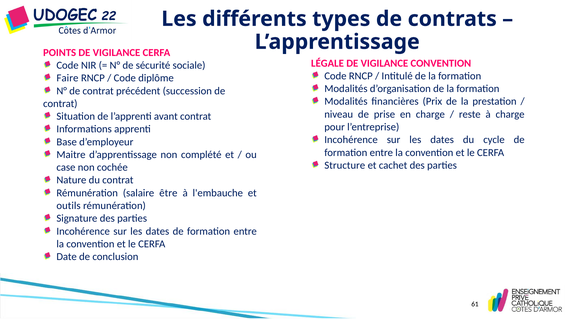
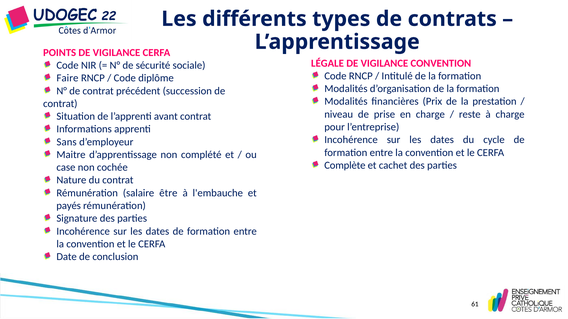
Base: Base -> Sans
Structure: Structure -> Complète
outils: outils -> payés
